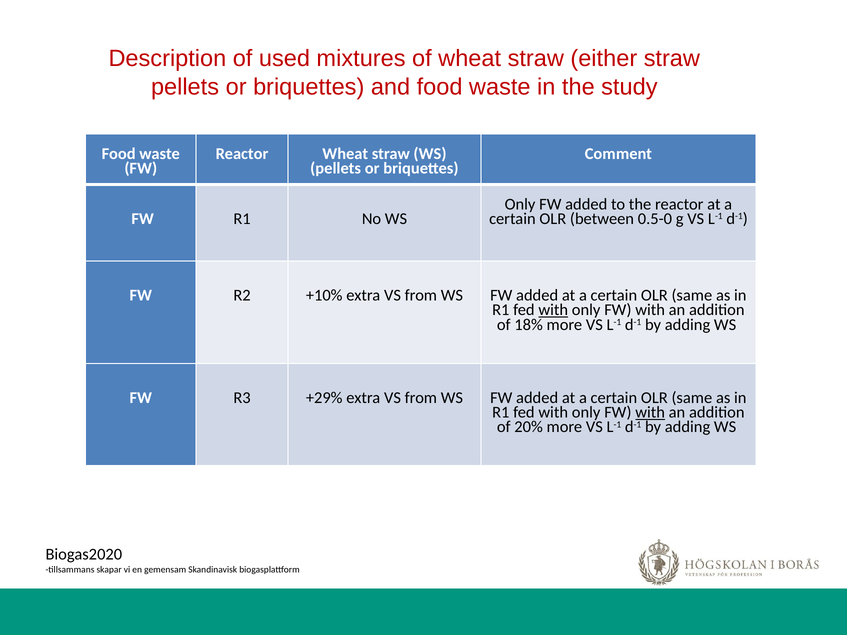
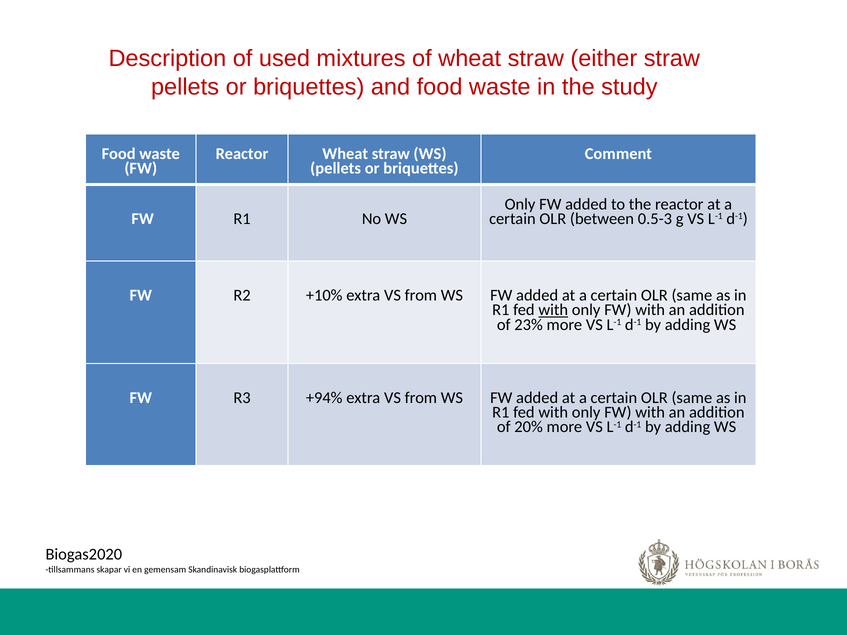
0.5-0: 0.5-0 -> 0.5-3
18%: 18% -> 23%
+29%: +29% -> +94%
with at (650, 413) underline: present -> none
